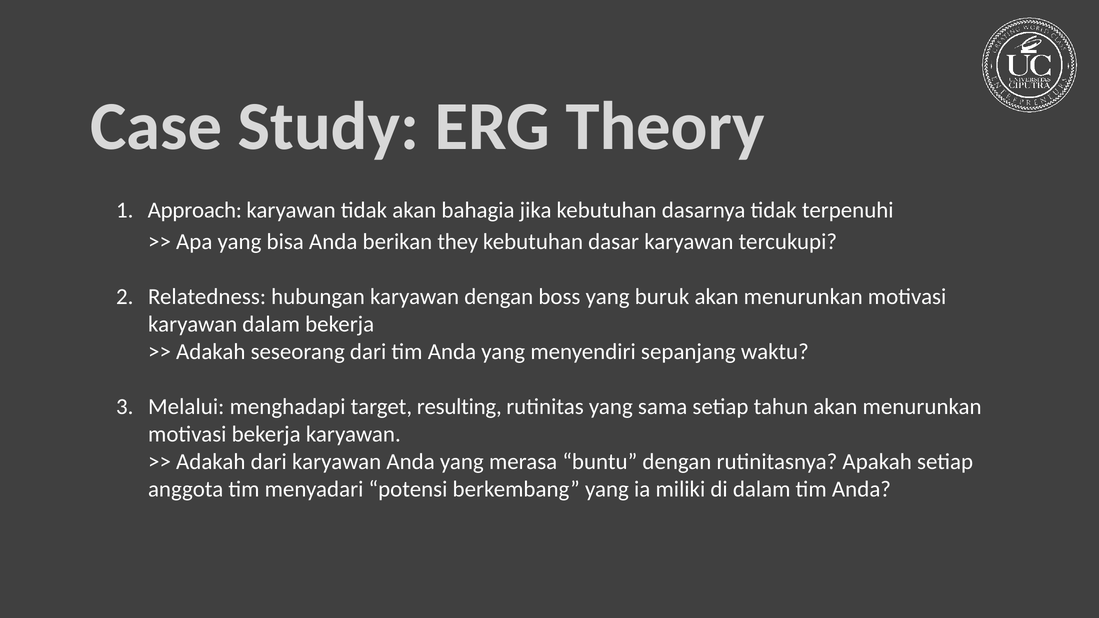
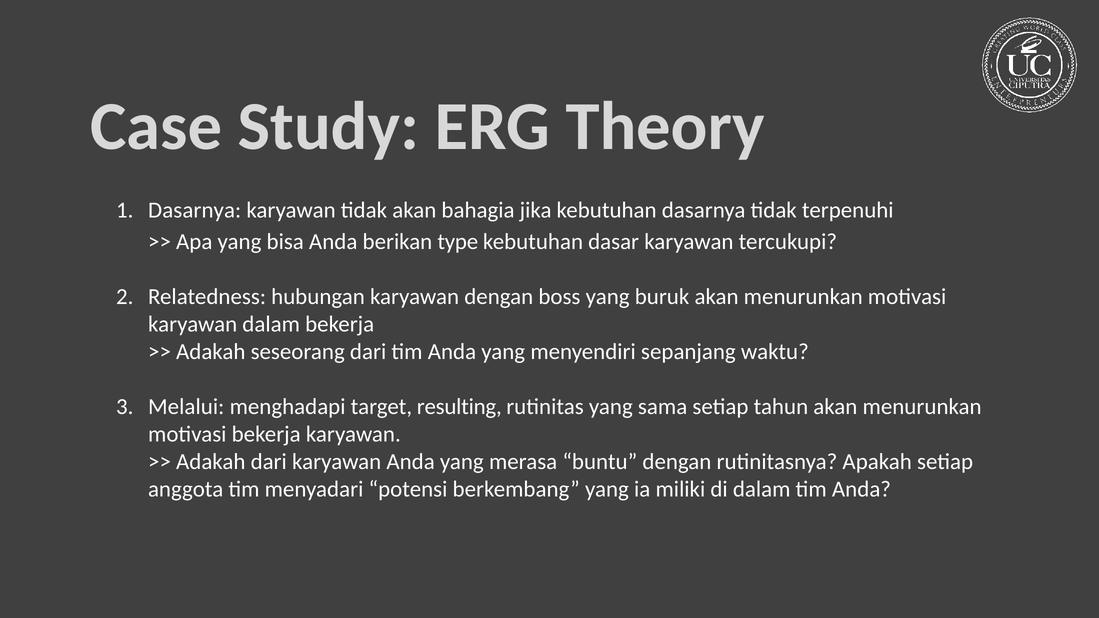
Approach at (195, 210): Approach -> Dasarnya
they: they -> type
